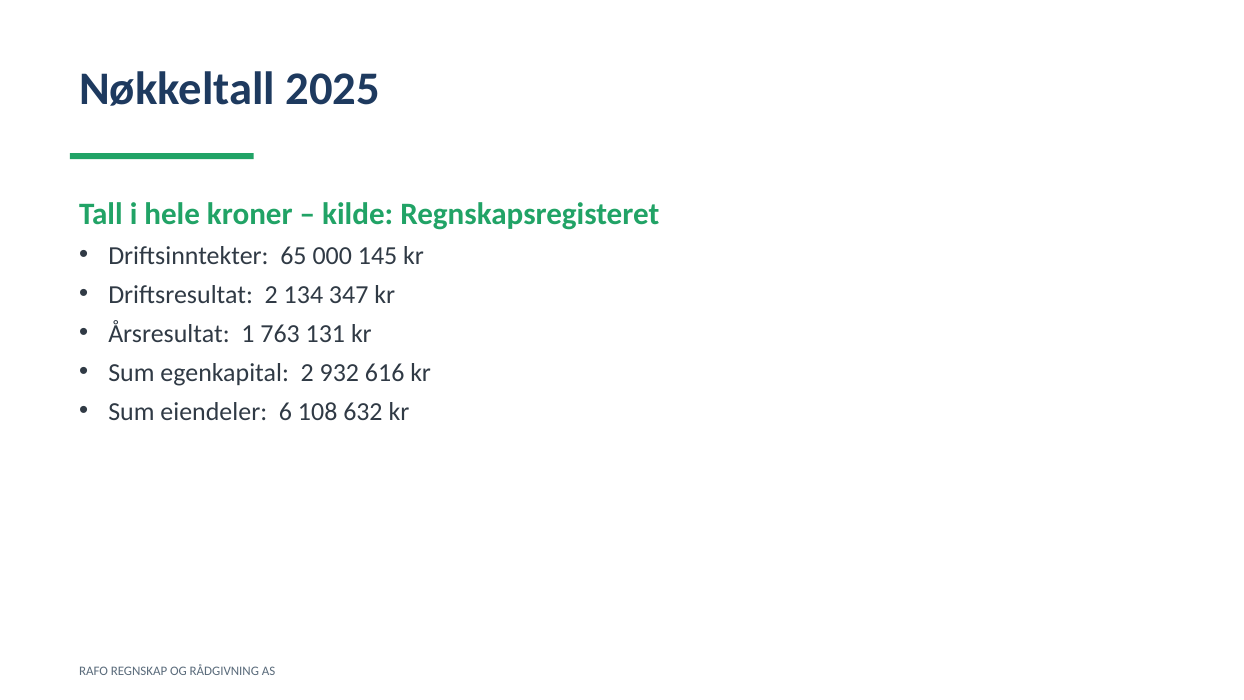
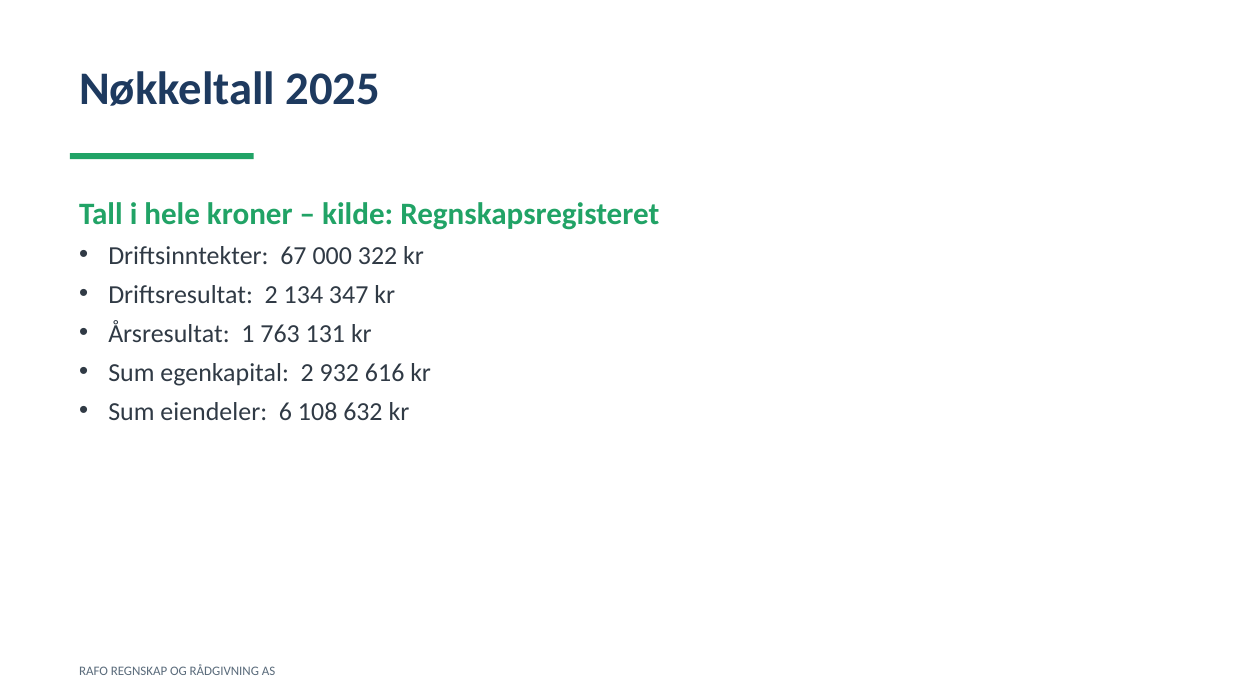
65: 65 -> 67
145: 145 -> 322
